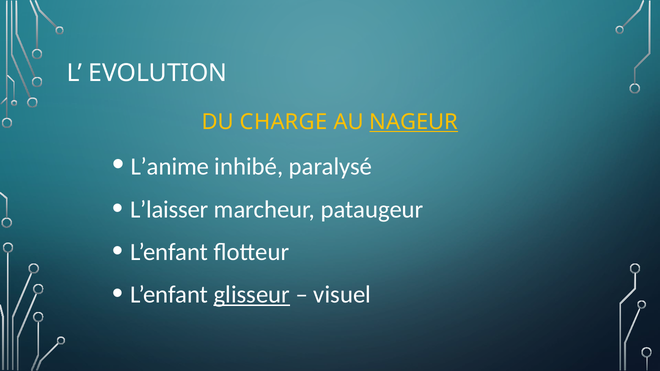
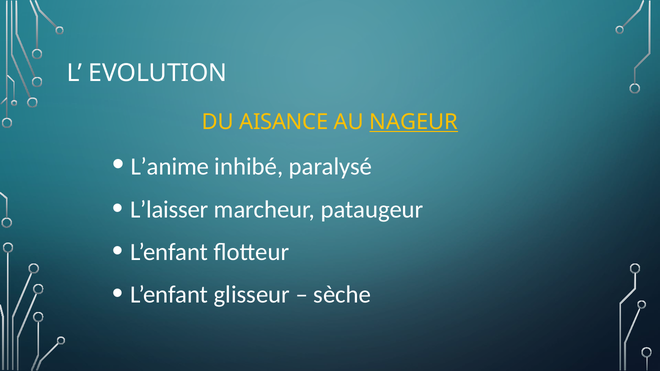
CHARGE: CHARGE -> AISANCE
glisseur underline: present -> none
visuel: visuel -> sèche
